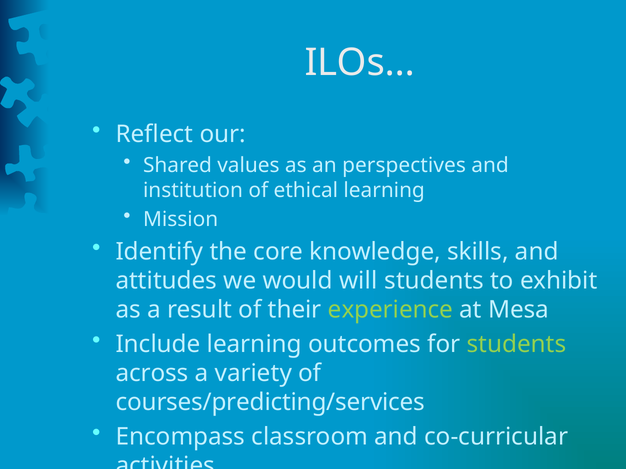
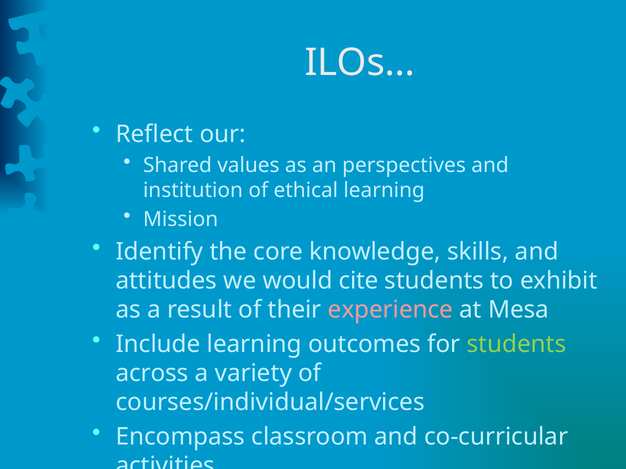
will: will -> cite
experience colour: light green -> pink
courses/predicting/services: courses/predicting/services -> courses/individual/services
